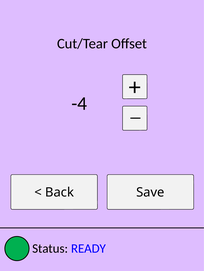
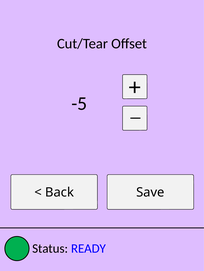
-4: -4 -> -5
